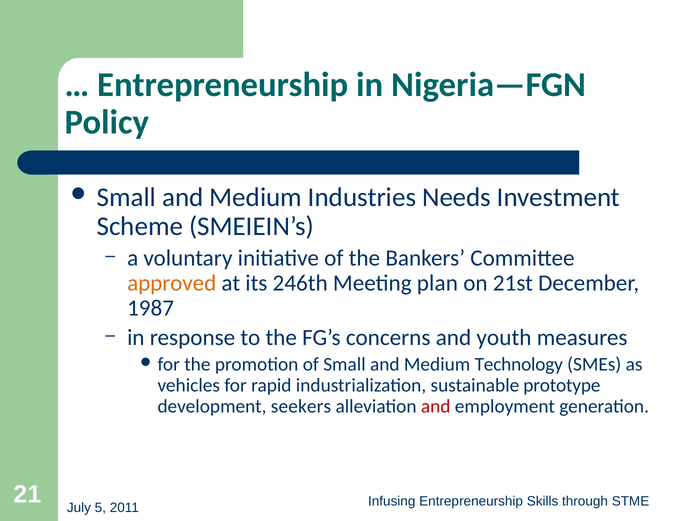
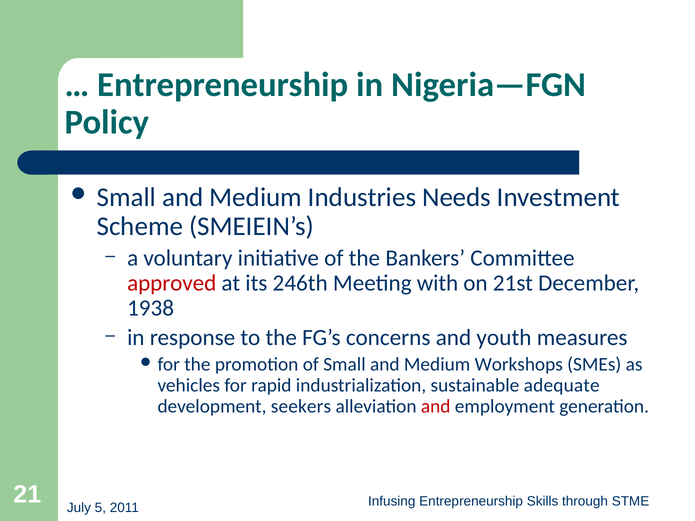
approved colour: orange -> red
plan: plan -> with
1987: 1987 -> 1938
Technology: Technology -> Workshops
prototype: prototype -> adequate
